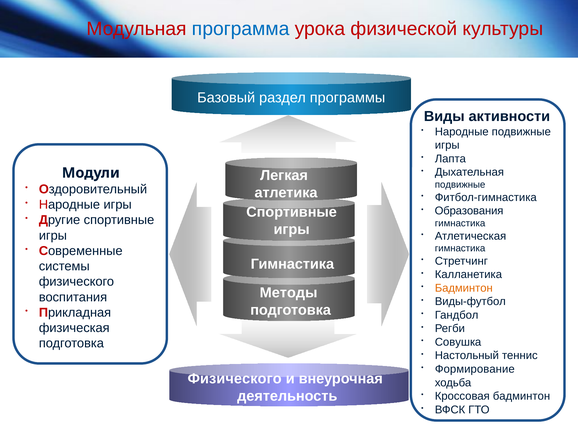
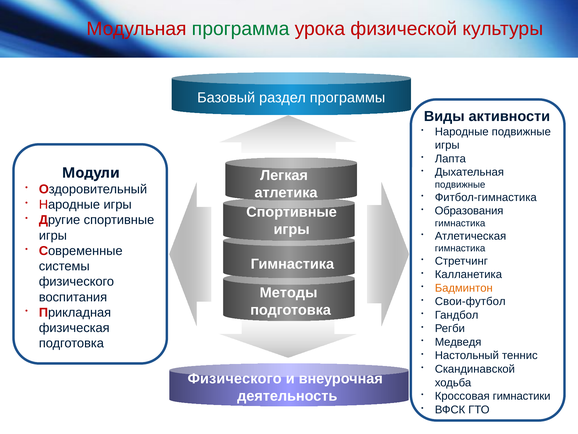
программа colour: blue -> green
Виды-футбол: Виды-футбол -> Свои-футбол
Совушка: Совушка -> Медведя
Формирование: Формирование -> Скандинавской
Кроссовая бадминтон: бадминтон -> гимнастики
